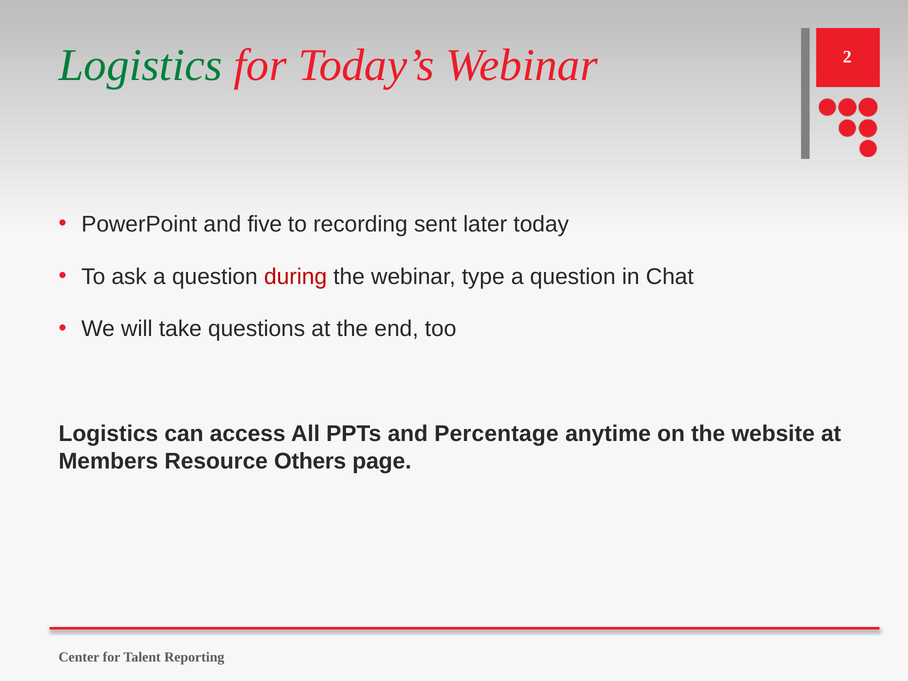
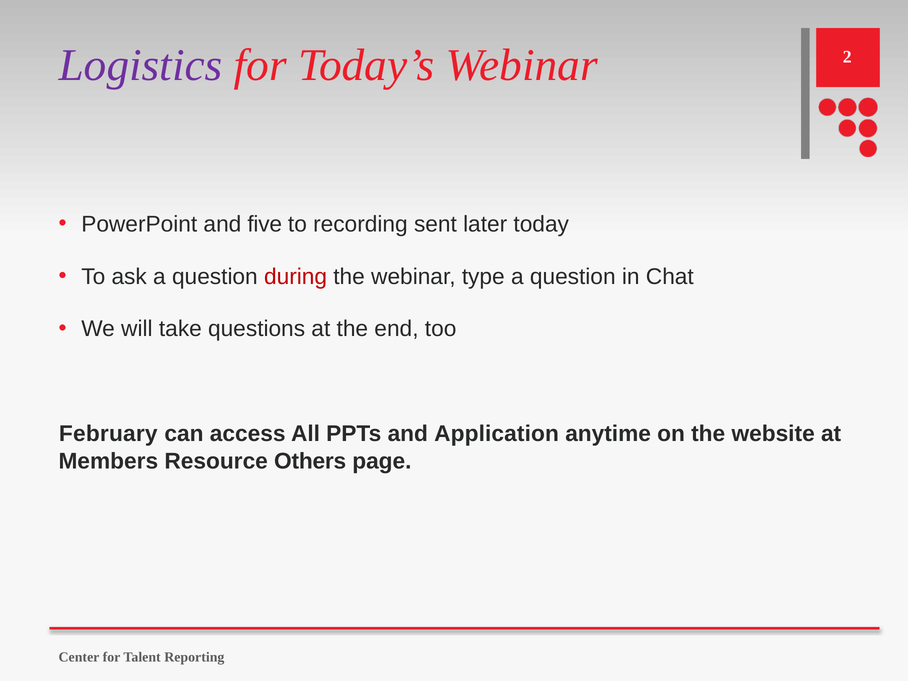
Logistics at (140, 65) colour: green -> purple
Logistics at (108, 434): Logistics -> February
Percentage: Percentage -> Application
